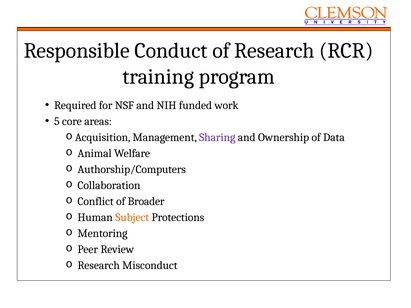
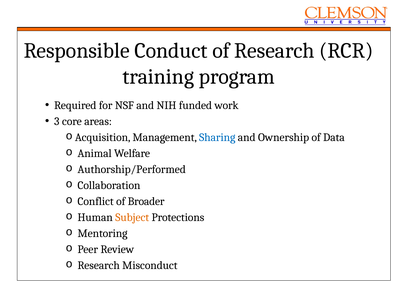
5: 5 -> 3
Sharing colour: purple -> blue
Authorship/Computers: Authorship/Computers -> Authorship/Performed
